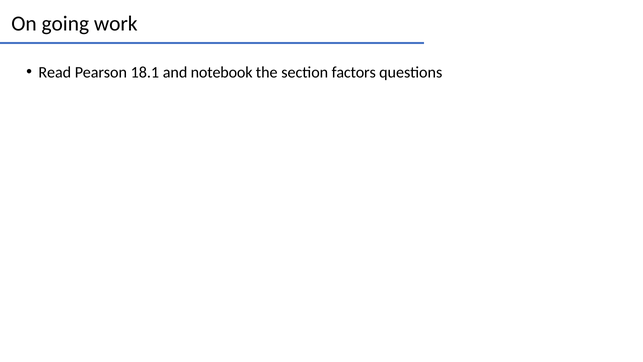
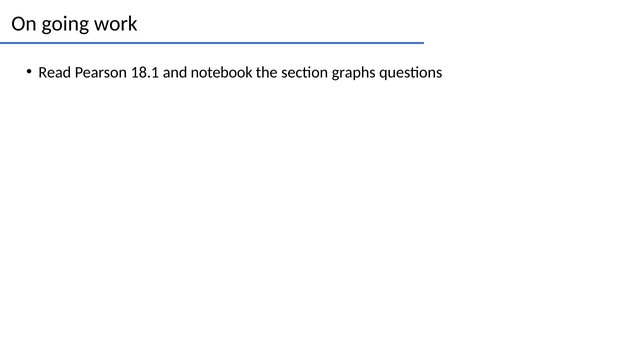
factors: factors -> graphs
